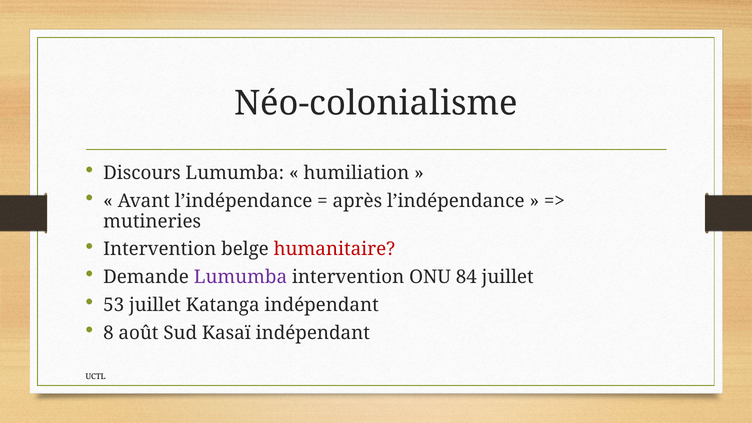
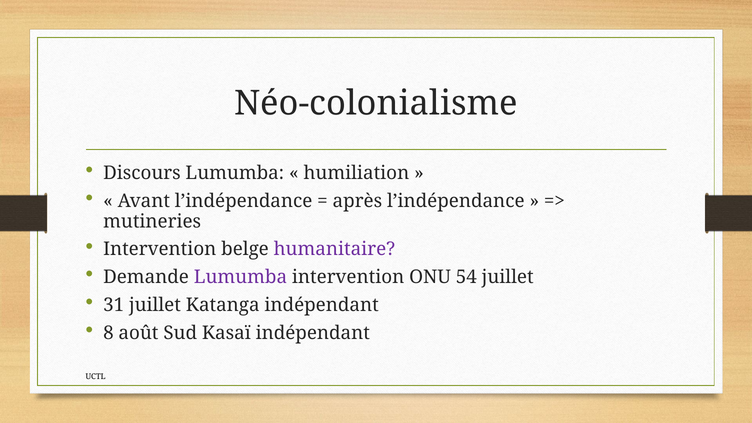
humanitaire colour: red -> purple
84: 84 -> 54
53: 53 -> 31
